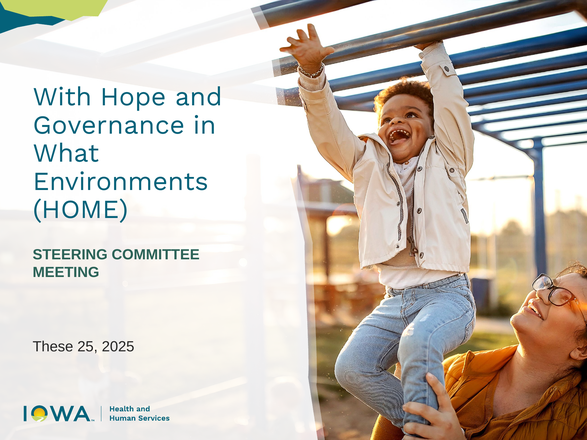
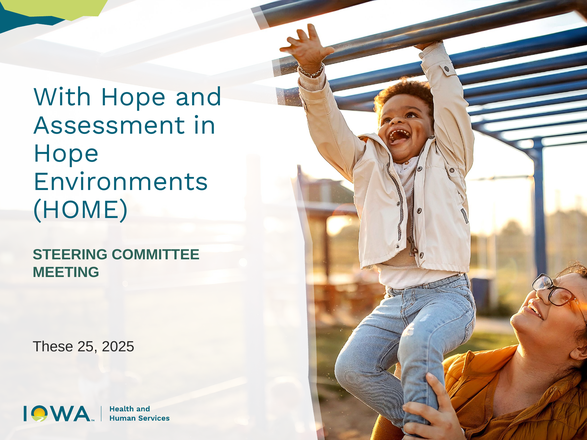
Governance: Governance -> Assessment
What at (66, 153): What -> Hope
